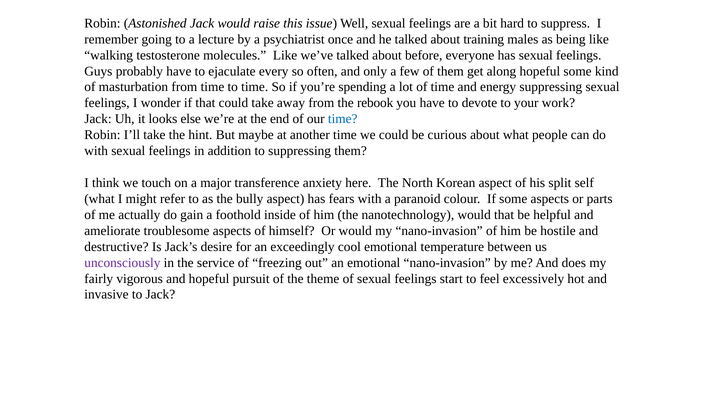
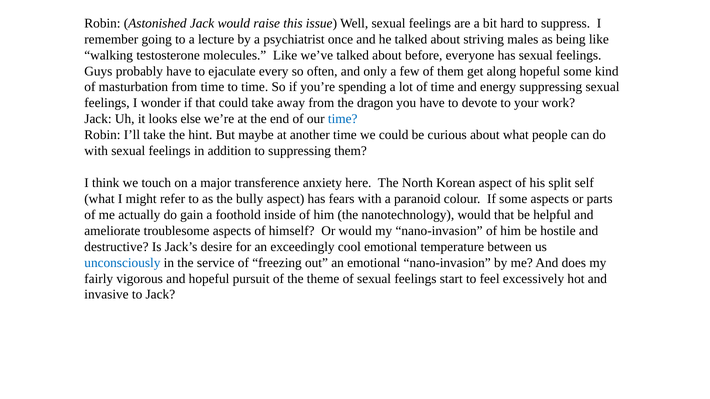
training: training -> striving
rebook: rebook -> dragon
unconsciously colour: purple -> blue
